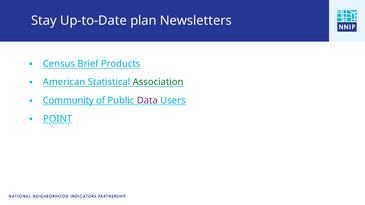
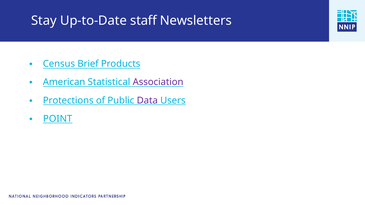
plan: plan -> staff
Association colour: green -> purple
Community: Community -> Protections
